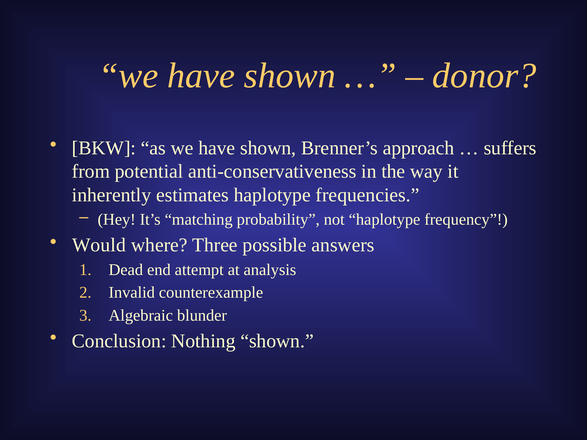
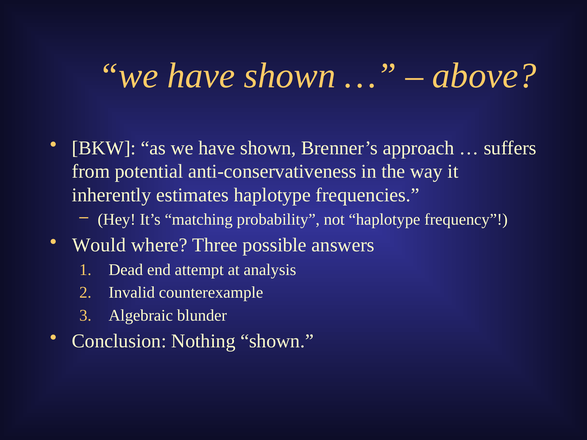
donor: donor -> above
